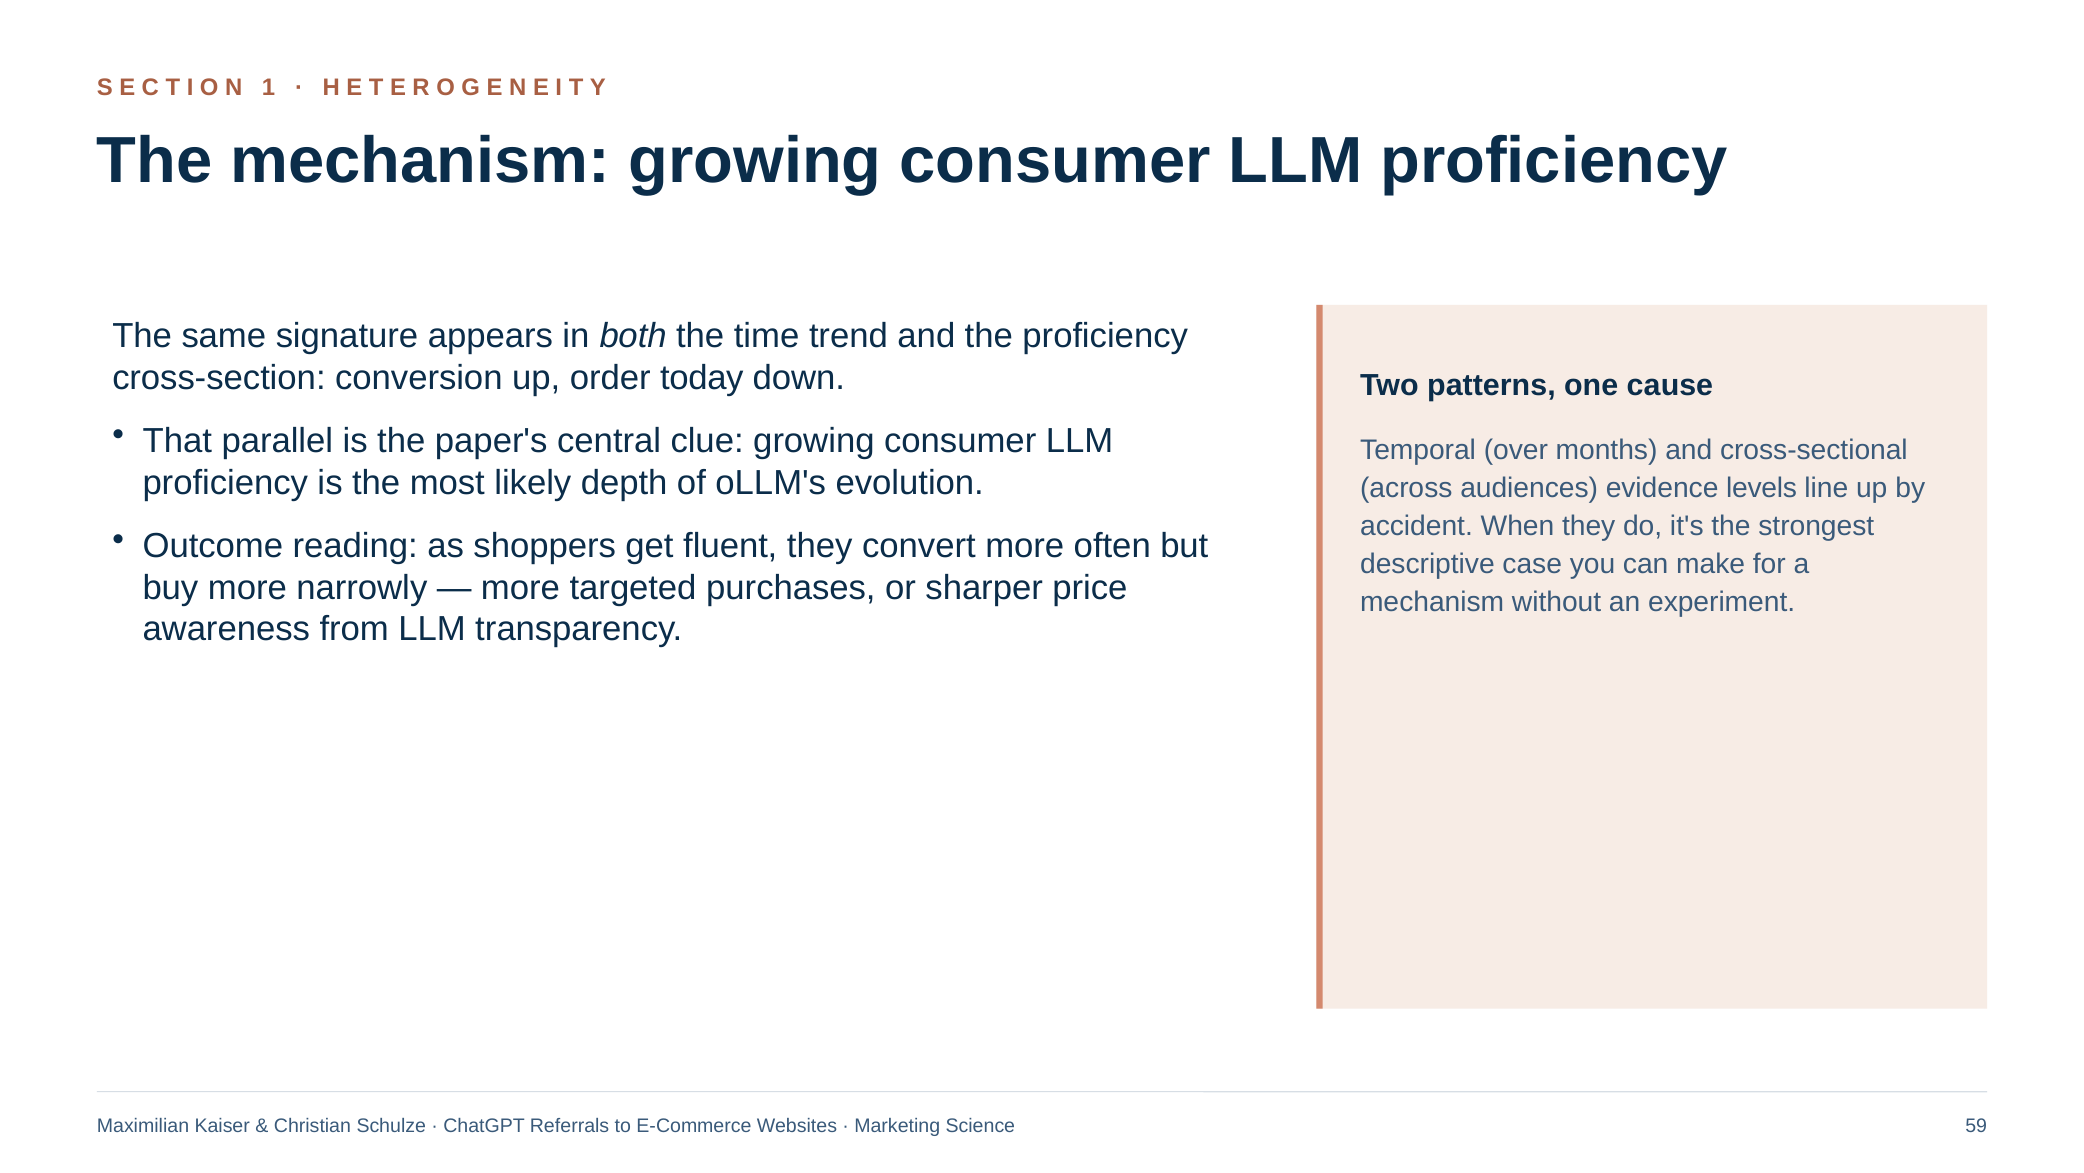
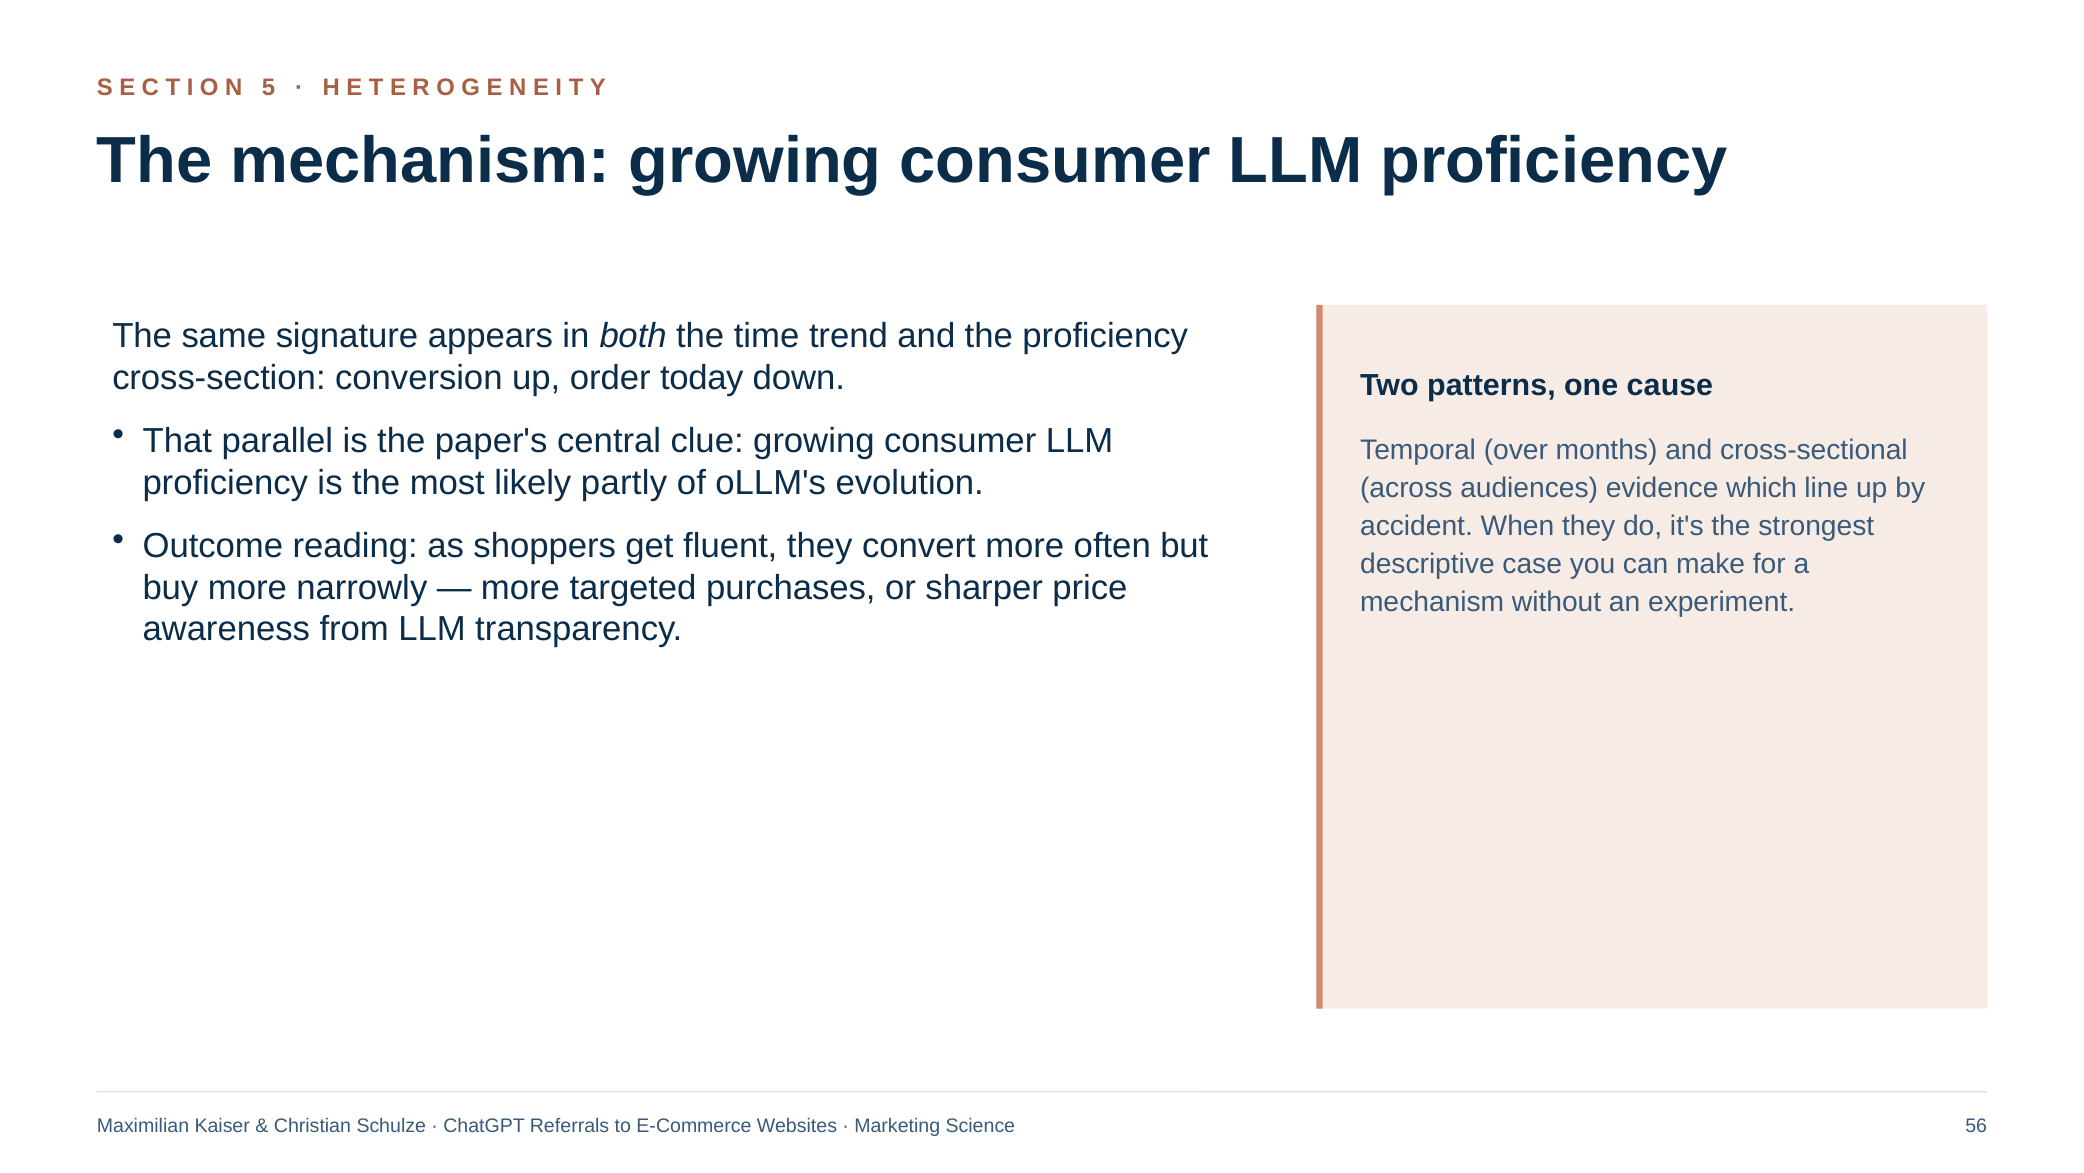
1: 1 -> 5
depth: depth -> partly
levels: levels -> which
59: 59 -> 56
